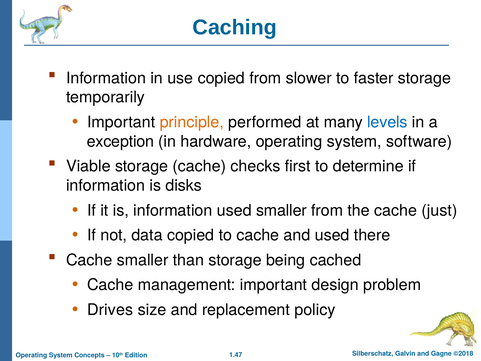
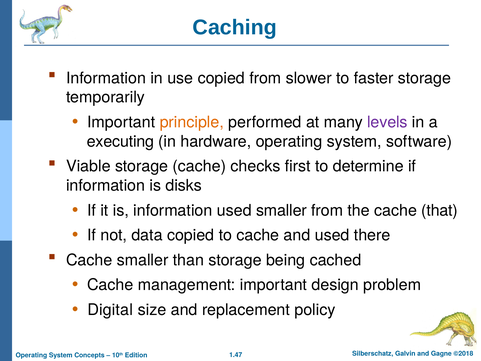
levels colour: blue -> purple
exception: exception -> executing
just: just -> that
Drives: Drives -> Digital
